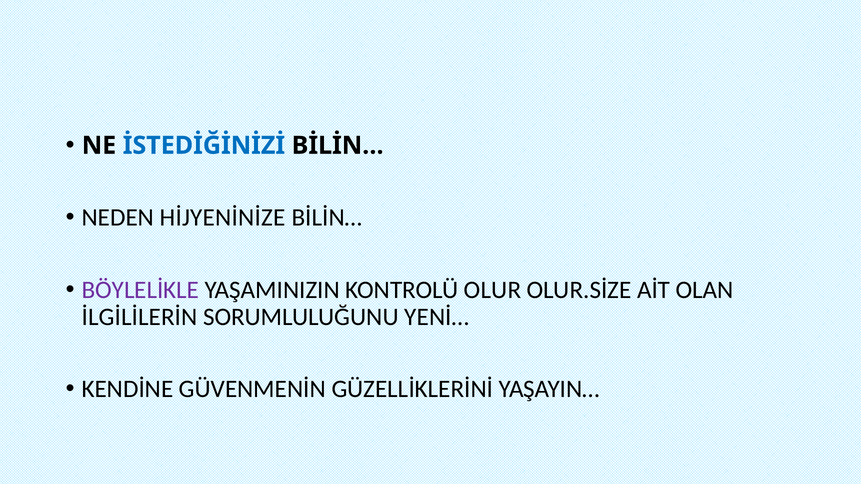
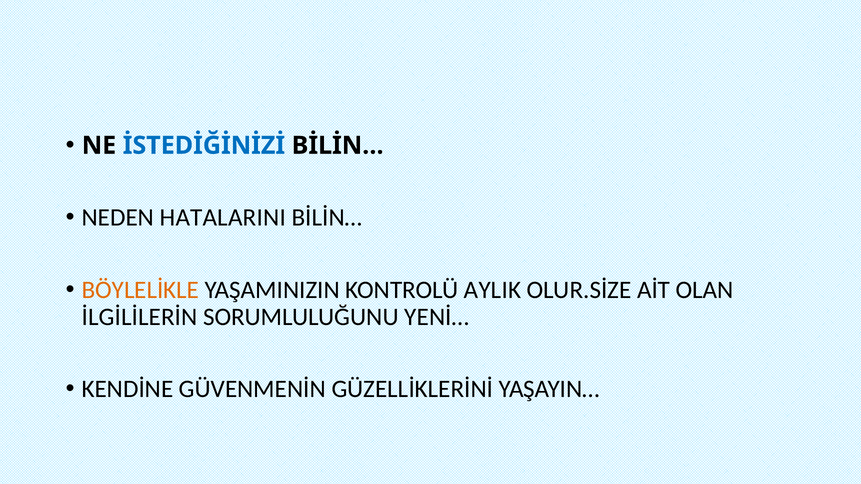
HİJYENİNİZE: HİJYENİNİZE -> HATALARINI
BÖYLELİKLE colour: purple -> orange
OLUR: OLUR -> AYLIK
